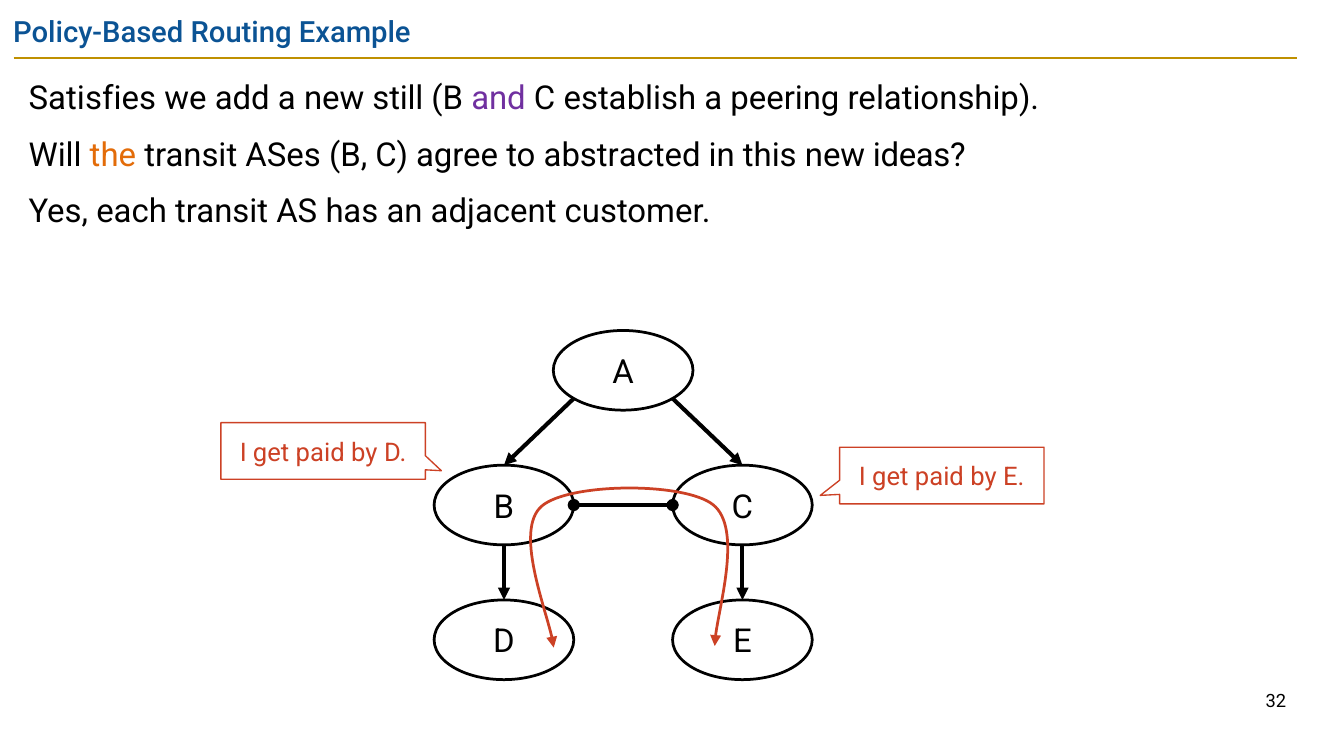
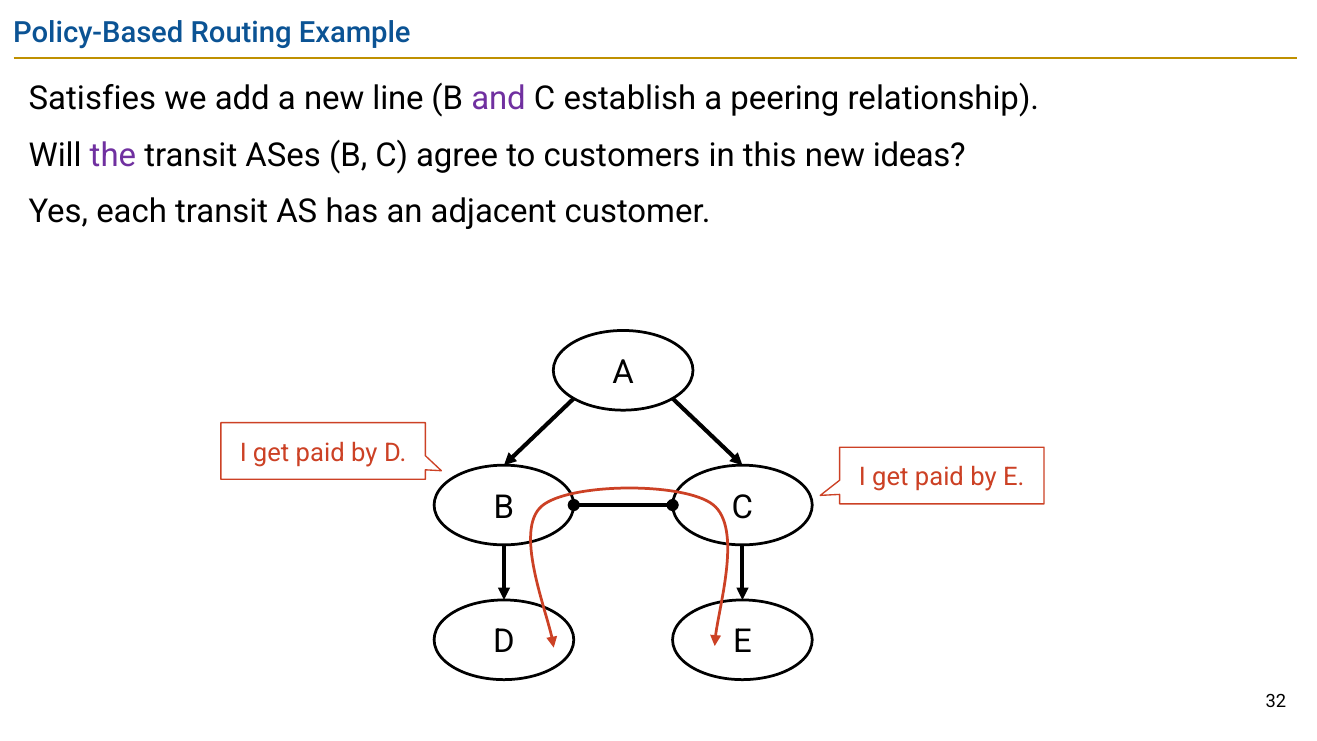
still: still -> line
the colour: orange -> purple
abstracted: abstracted -> customers
